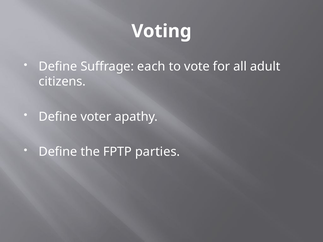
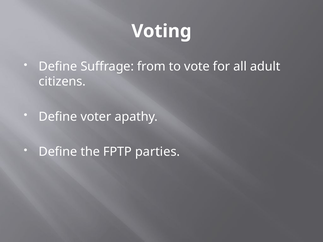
each: each -> from
